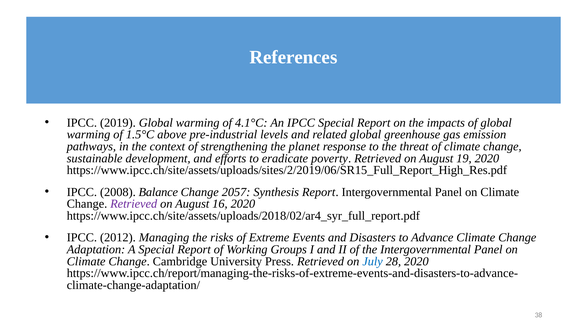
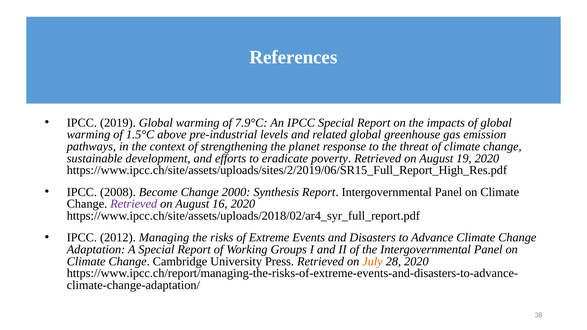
4.1°C: 4.1°C -> 7.9°C
Balance: Balance -> Become
2057: 2057 -> 2000
July colour: blue -> orange
